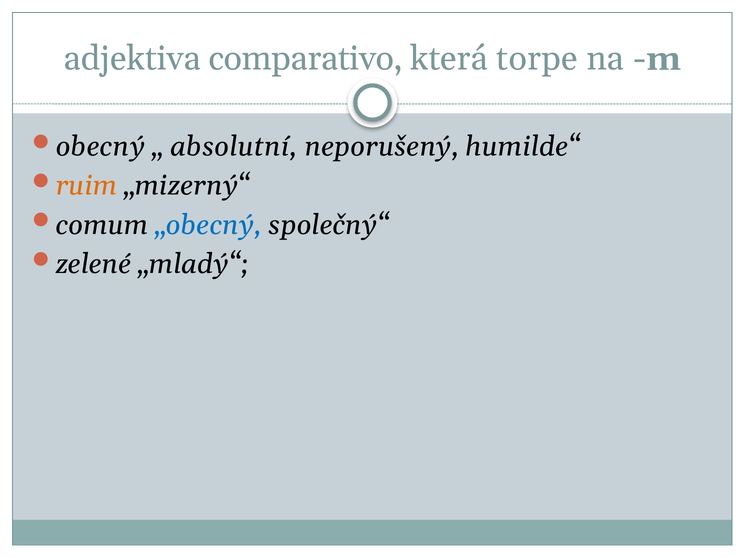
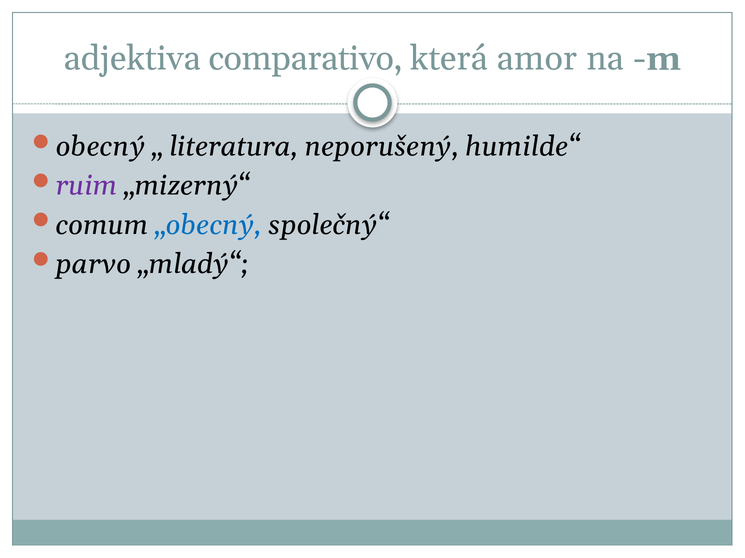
torpe: torpe -> amor
absolutní: absolutní -> literatura
ruim colour: orange -> purple
zelené: zelené -> parvo
